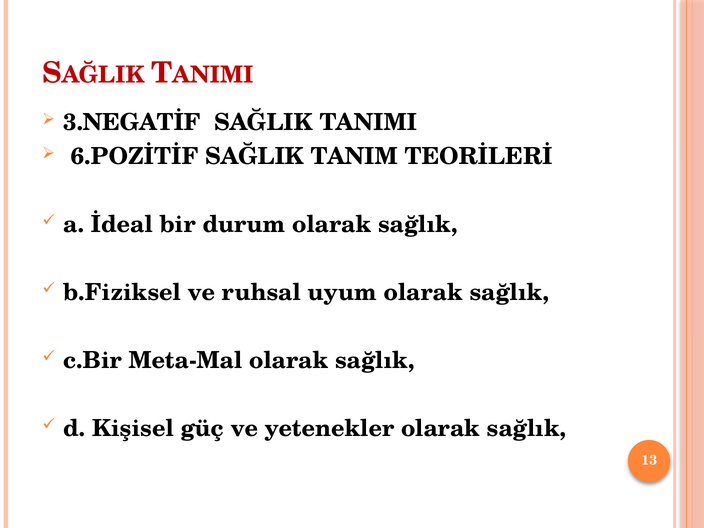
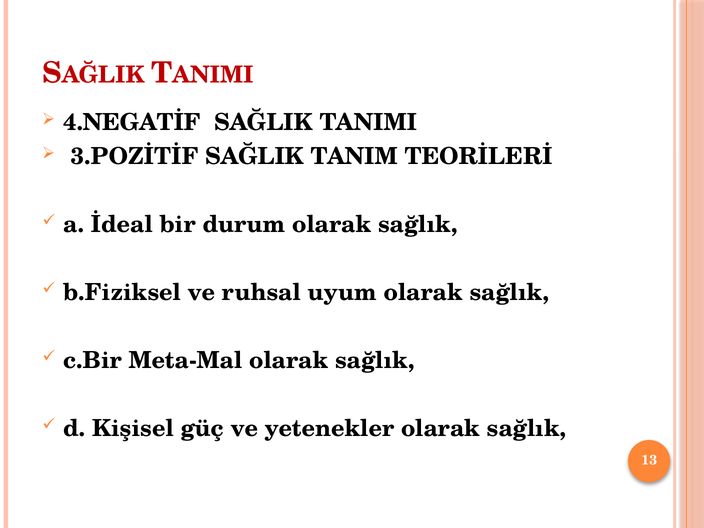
3.NEGATİF: 3.NEGATİF -> 4.NEGATİF
6.POZİTİF: 6.POZİTİF -> 3.POZİTİF
